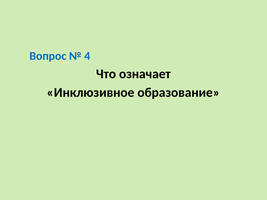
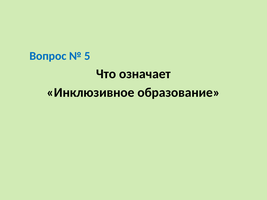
4: 4 -> 5
